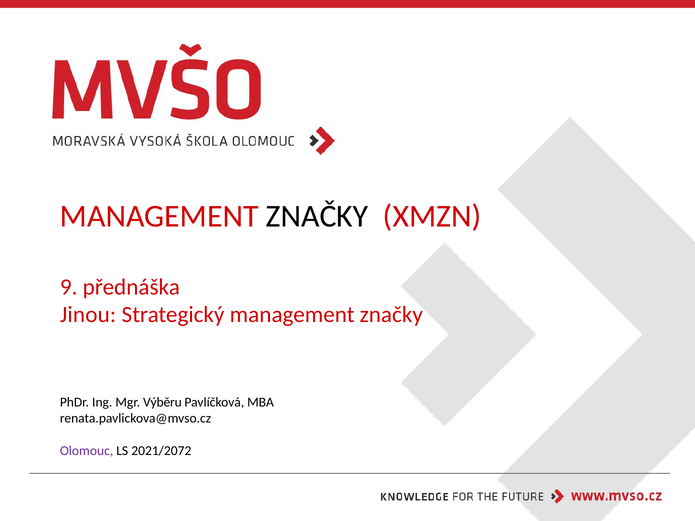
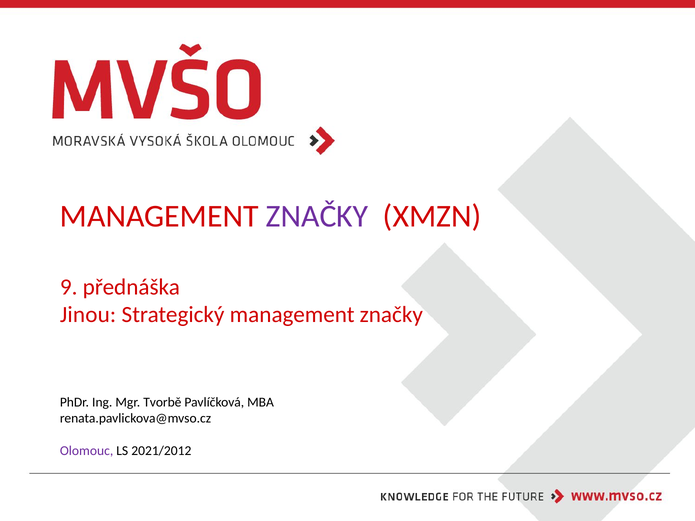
ZNAČKY at (317, 216) colour: black -> purple
Výběru: Výběru -> Tvorbě
2021/2072: 2021/2072 -> 2021/2012
